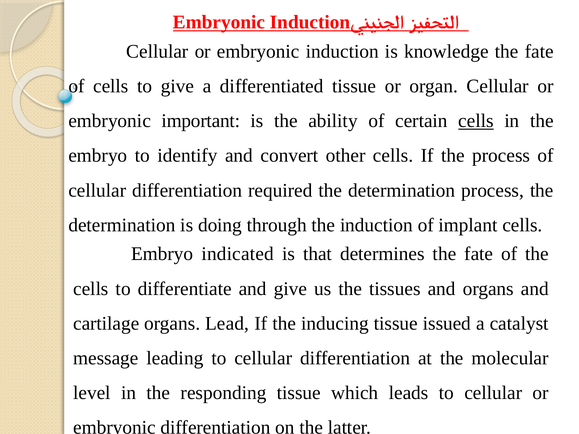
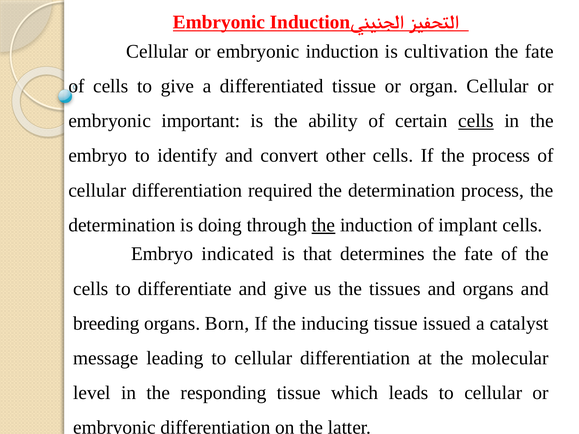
knowledge: knowledge -> cultivation
the at (323, 225) underline: none -> present
cartilage: cartilage -> breeding
Lead: Lead -> Born
